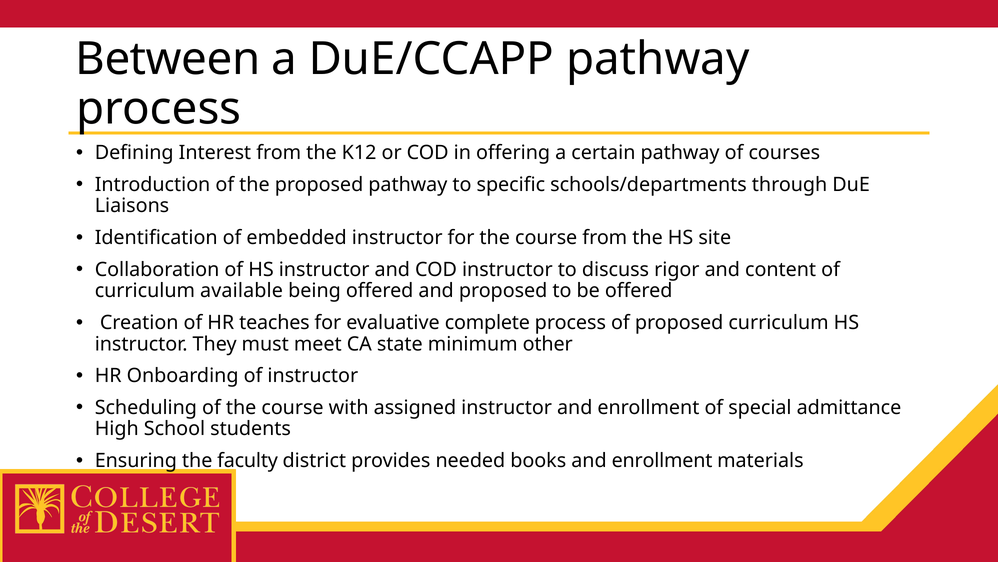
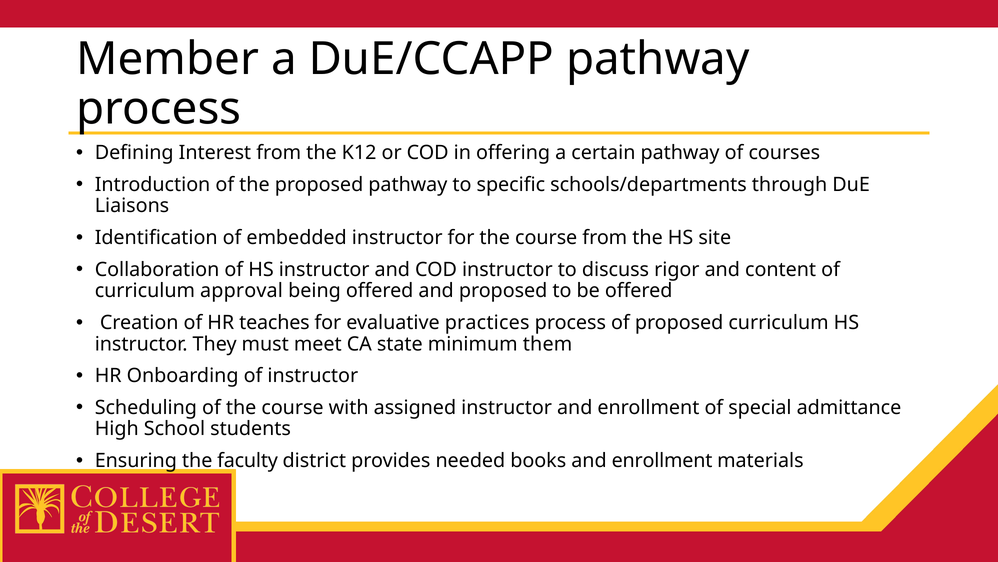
Between: Between -> Member
available: available -> approval
complete: complete -> practices
other: other -> them
